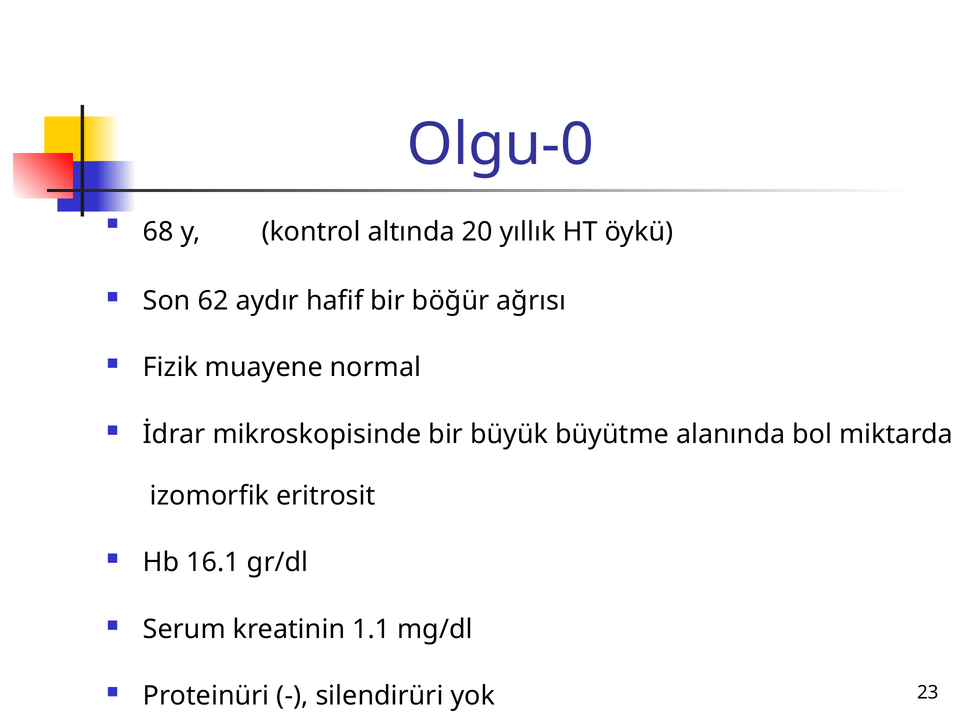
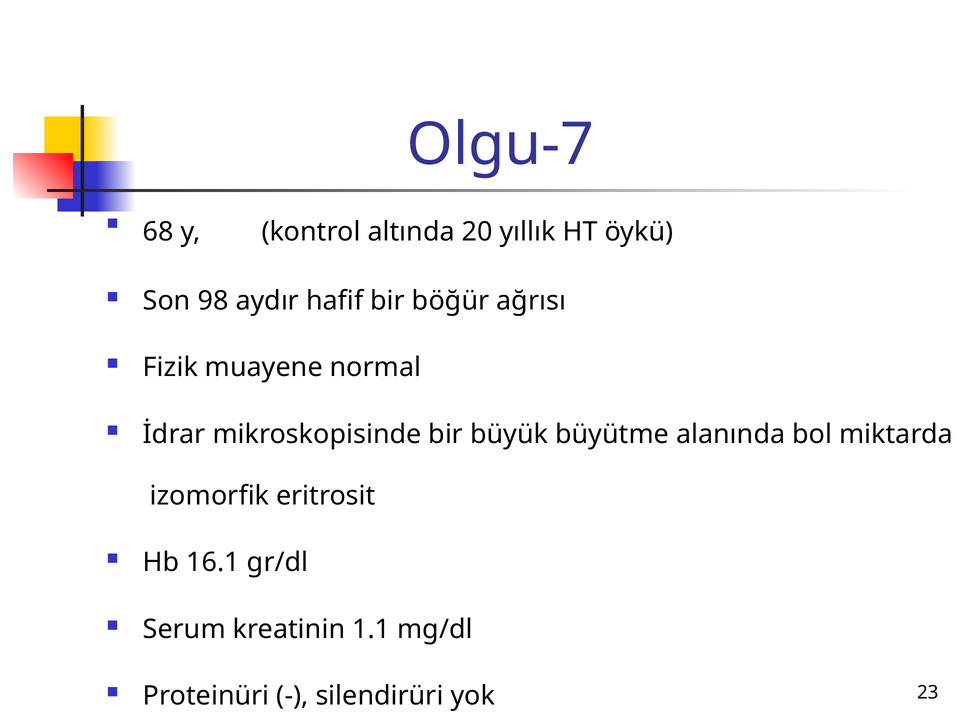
Olgu-0: Olgu-0 -> Olgu-7
62: 62 -> 98
